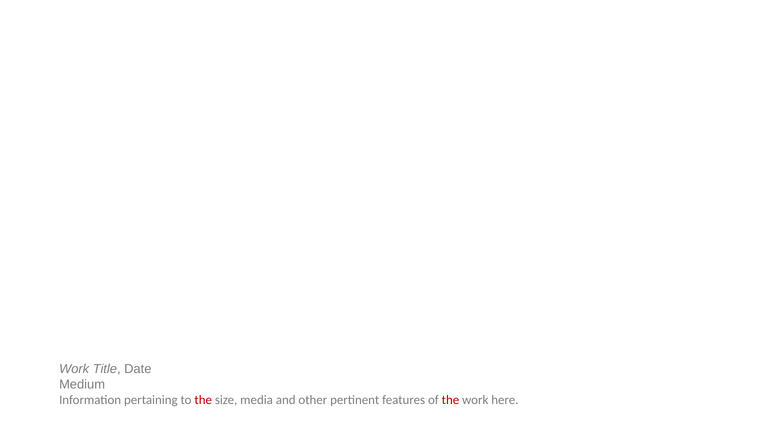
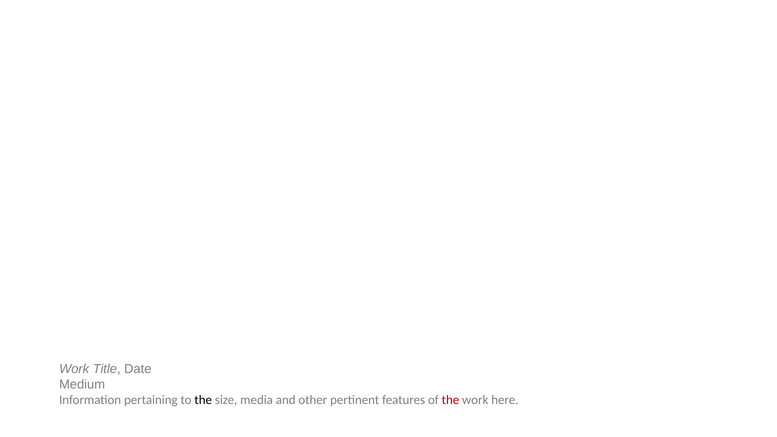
the at (203, 400) colour: red -> black
